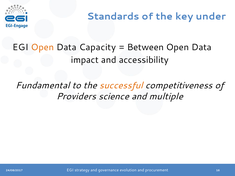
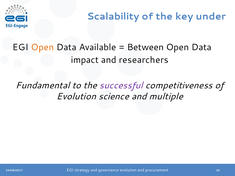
Standards: Standards -> Scalability
Capacity: Capacity -> Available
accessibility: accessibility -> researchers
successful colour: orange -> purple
Providers at (76, 97): Providers -> Evolution
